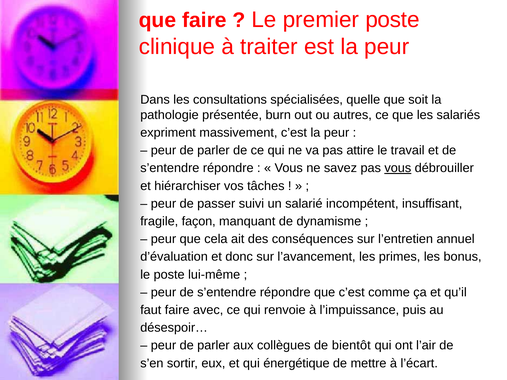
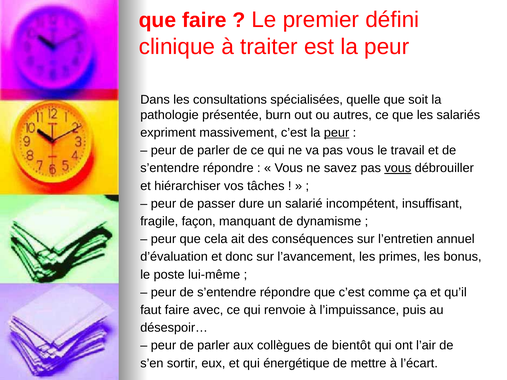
premier poste: poste -> défini
peur at (337, 133) underline: none -> present
va pas attire: attire -> vous
suivi: suivi -> dure
